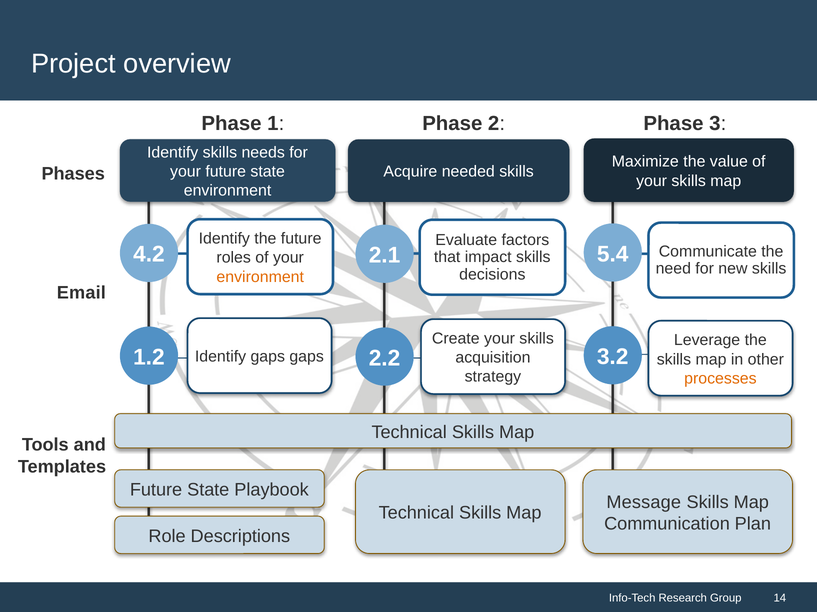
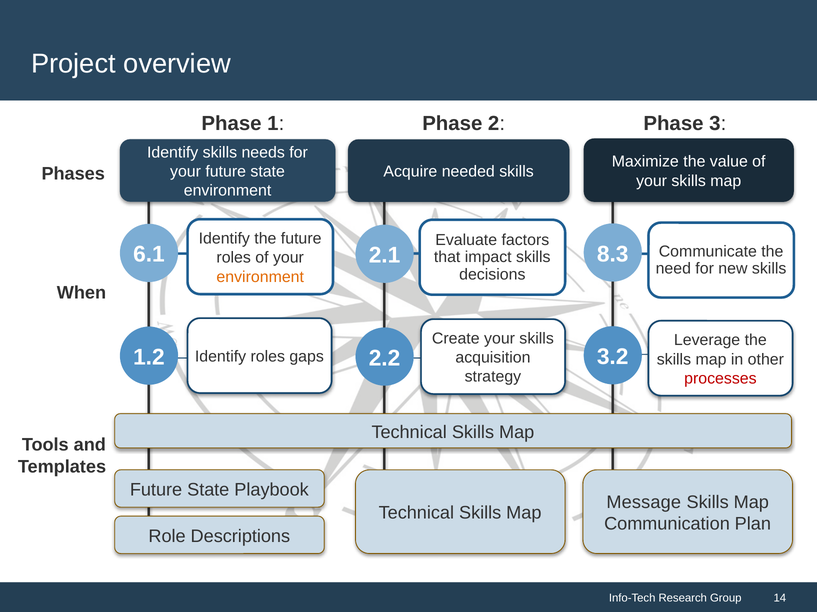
5.4: 5.4 -> 8.3
4.2: 4.2 -> 6.1
Email: Email -> When
Identify gaps: gaps -> roles
processes colour: orange -> red
